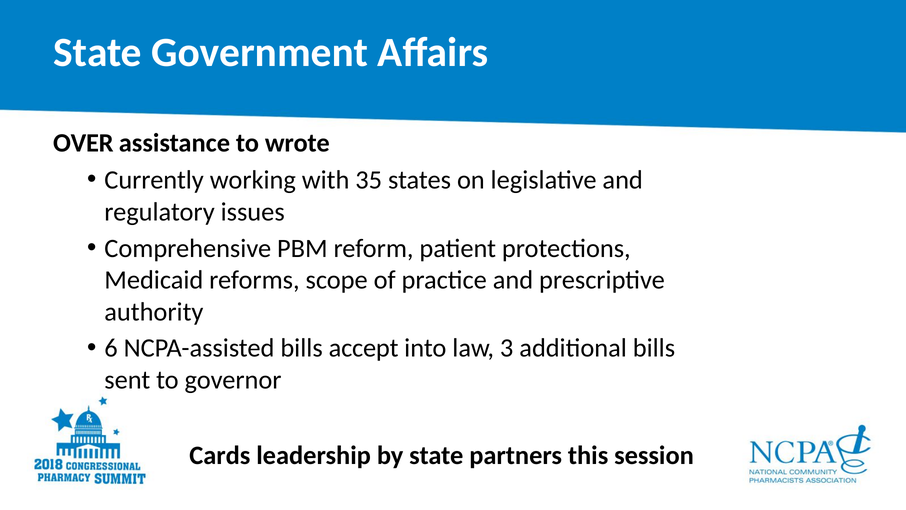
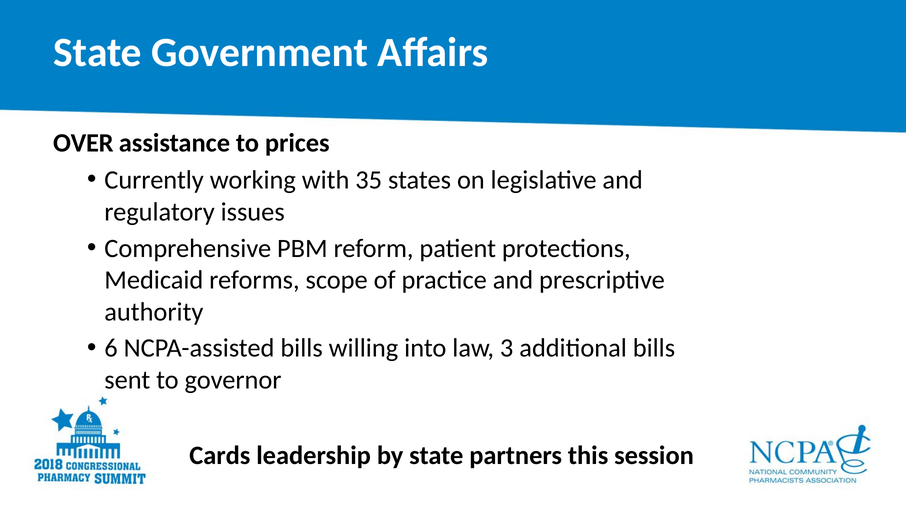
wrote: wrote -> prices
accept: accept -> willing
